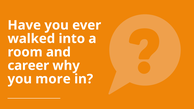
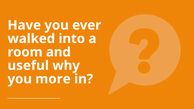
career: career -> useful
